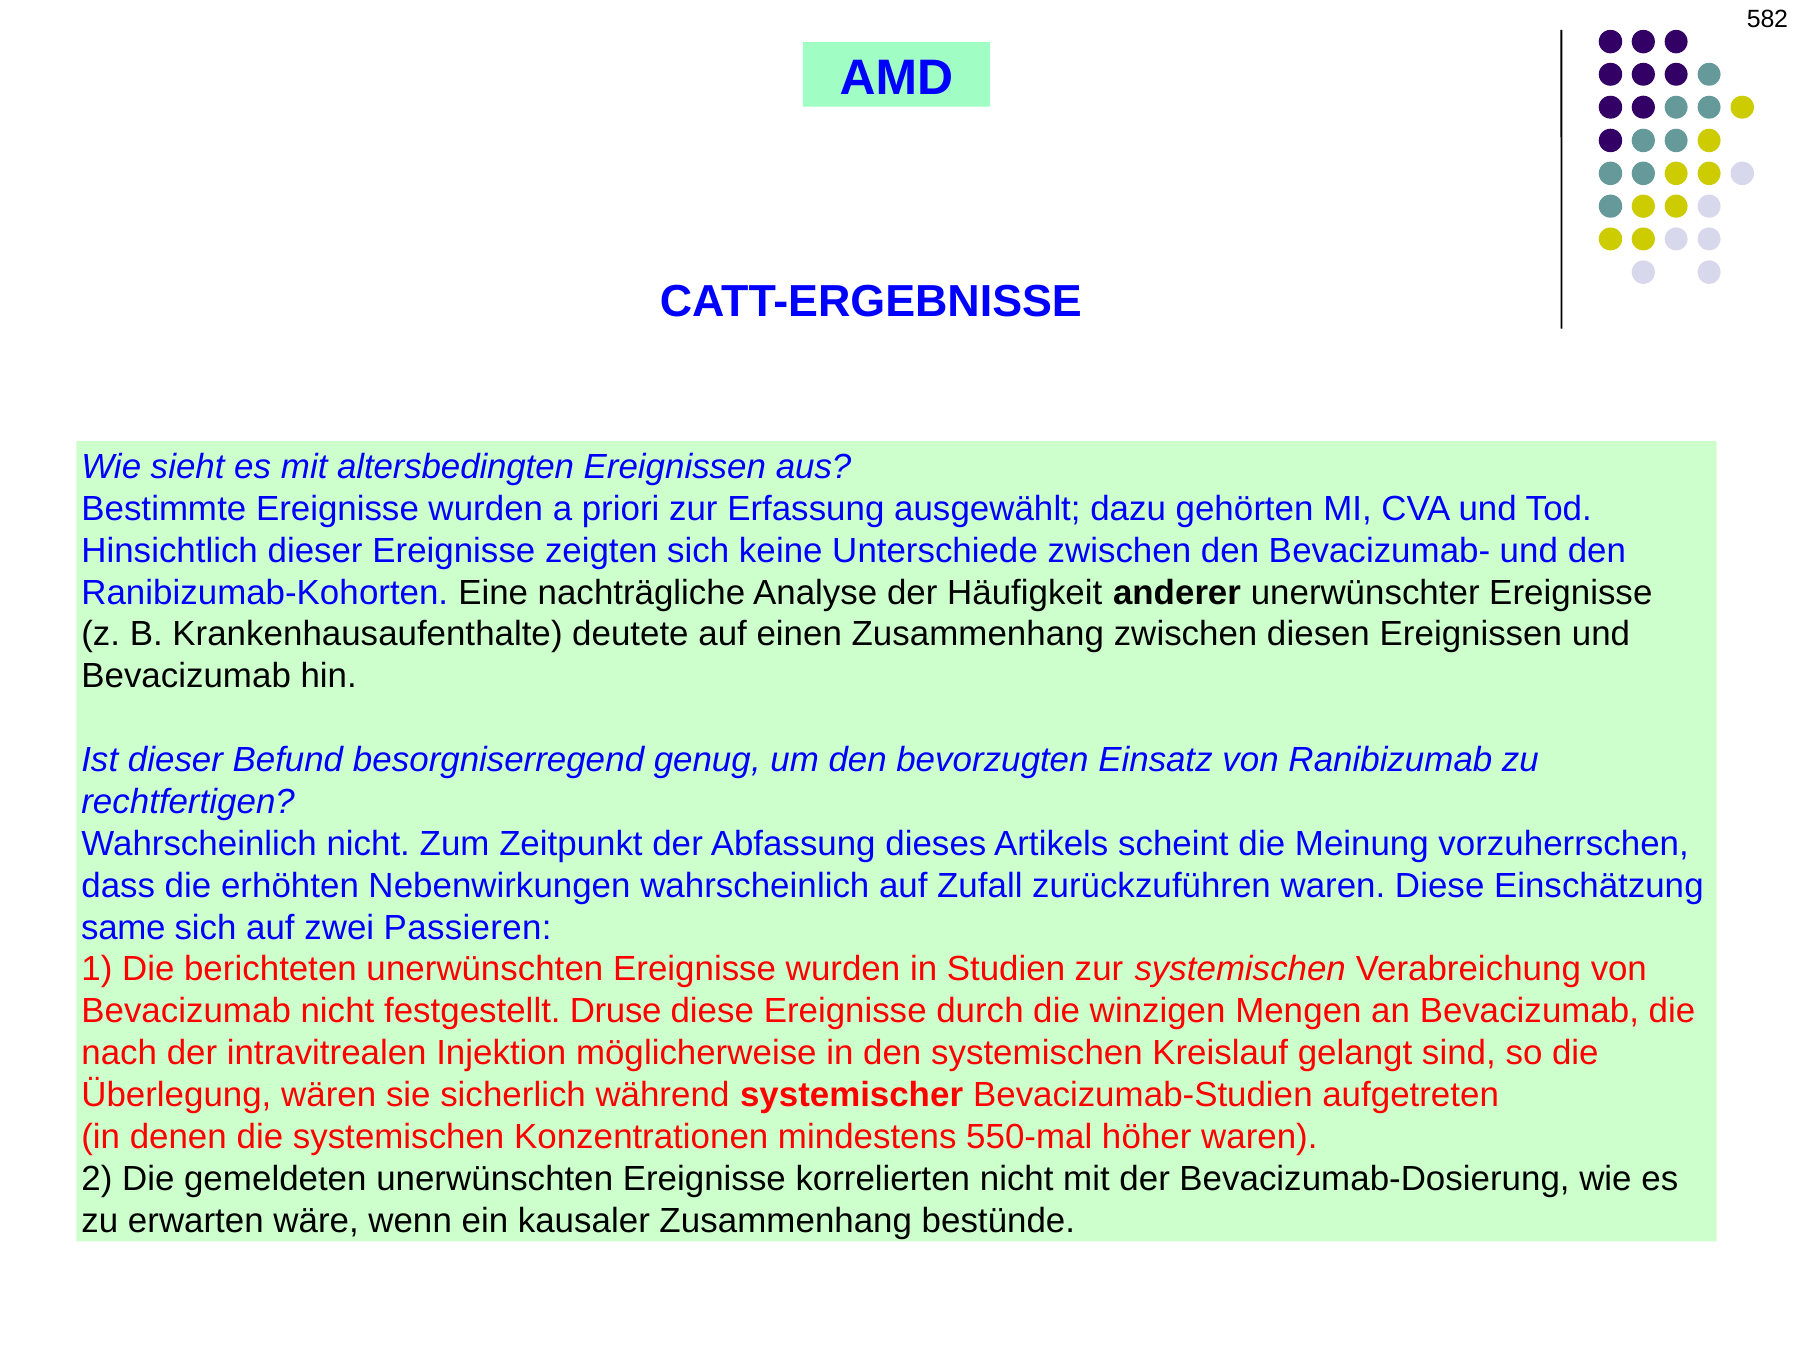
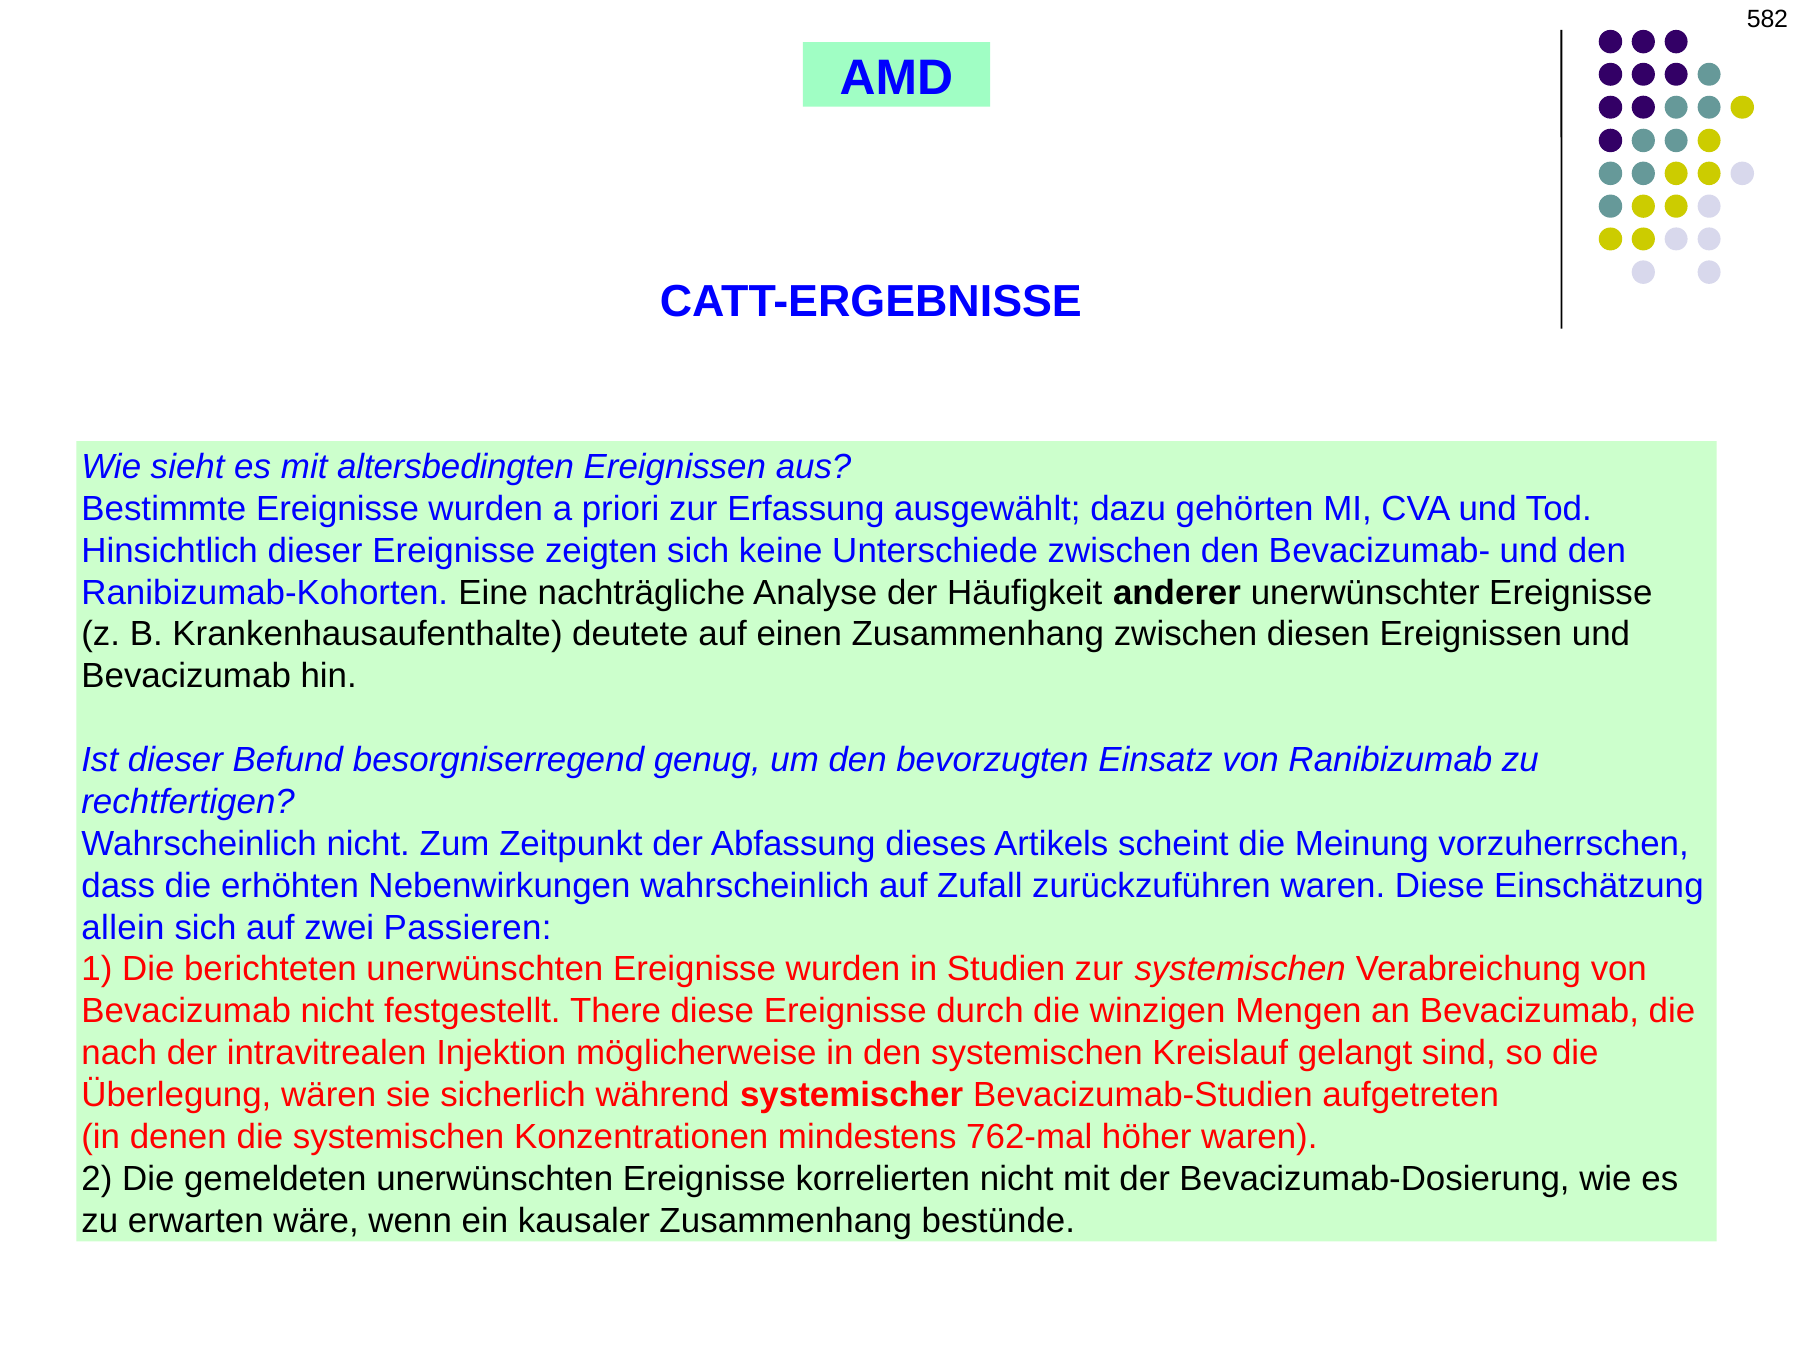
same: same -> allein
Druse: Druse -> There
550-mal: 550-mal -> 762-mal
